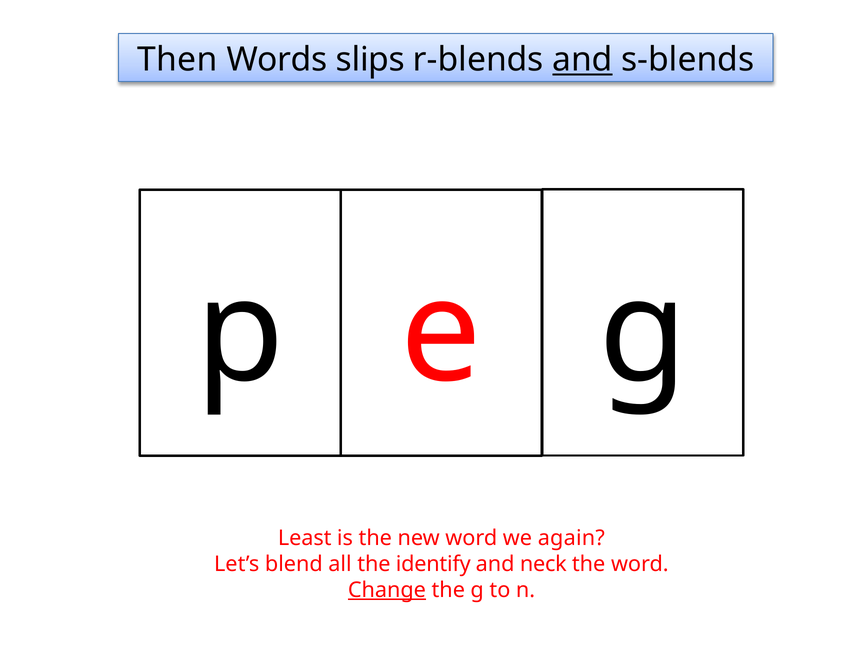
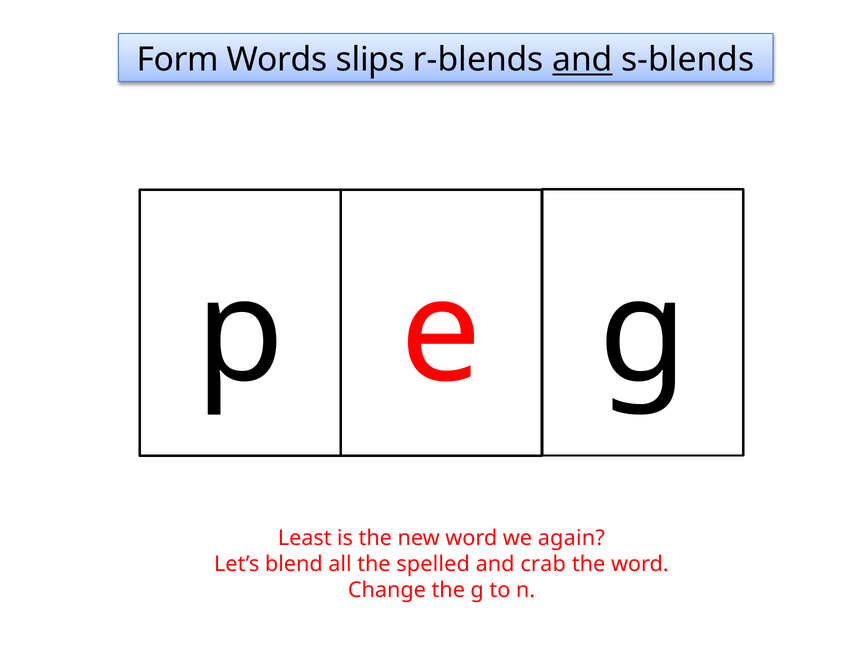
Then: Then -> Form
identify: identify -> spelled
neck: neck -> crab
Change underline: present -> none
